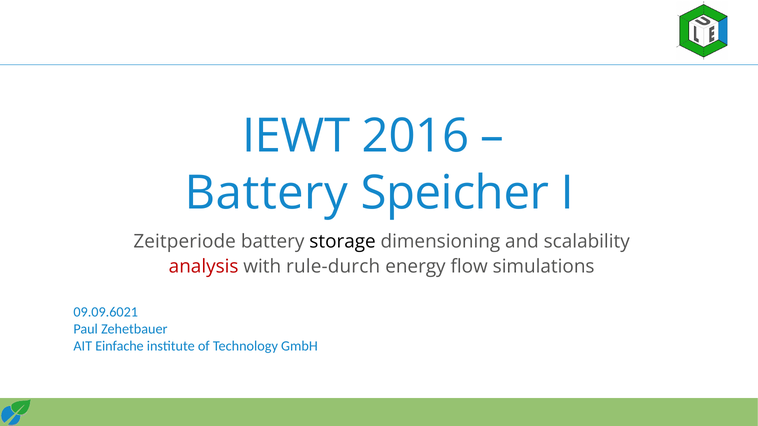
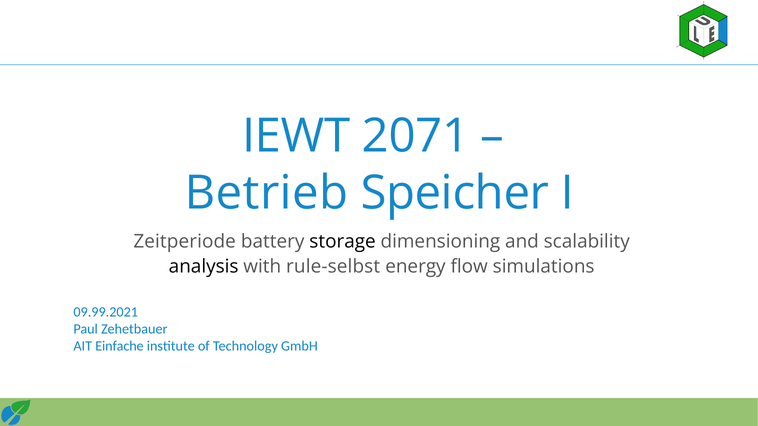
2016: 2016 -> 2071
Battery at (266, 193): Battery -> Betrieb
analysis colour: red -> black
rule-durch: rule-durch -> rule-selbst
09.09.6021: 09.09.6021 -> 09.99.2021
